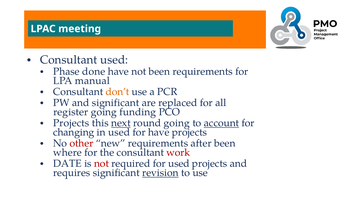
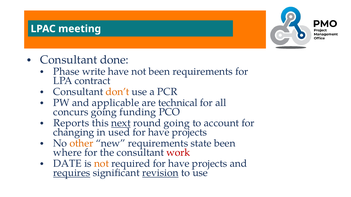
Consultant used: used -> done
done: done -> write
manual: manual -> contract
and significant: significant -> applicable
replaced: replaced -> technical
register: register -> concurs
Projects at (71, 123): Projects -> Reports
account underline: present -> none
other colour: red -> orange
after: after -> state
not at (101, 164) colour: red -> orange
required for used: used -> have
requires underline: none -> present
